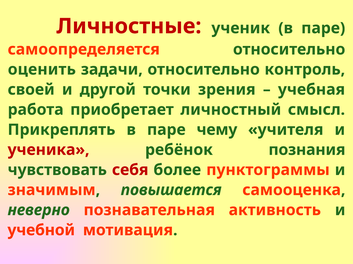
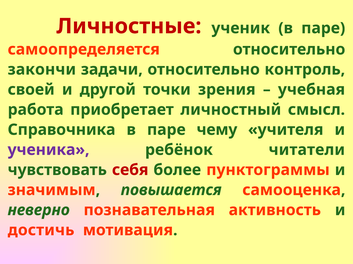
оценить: оценить -> закончи
Прикреплять: Прикреплять -> Справочника
ученика colour: red -> purple
познания: познания -> читатели
учебной: учебной -> достичь
